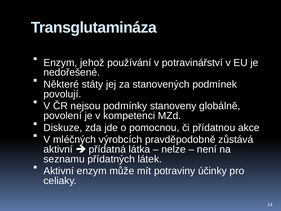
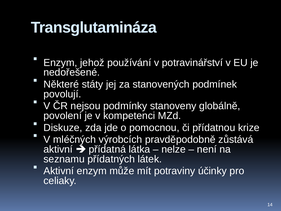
akce: akce -> krize
